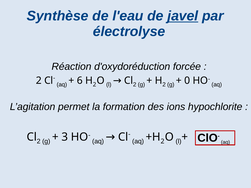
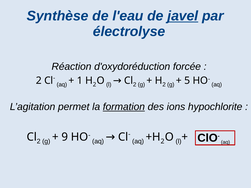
6: 6 -> 1
0: 0 -> 5
formation underline: none -> present
3: 3 -> 9
